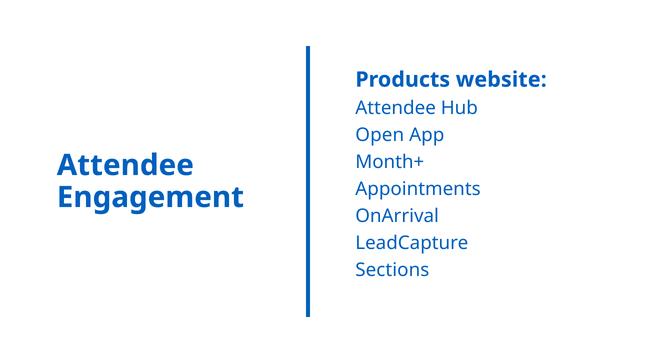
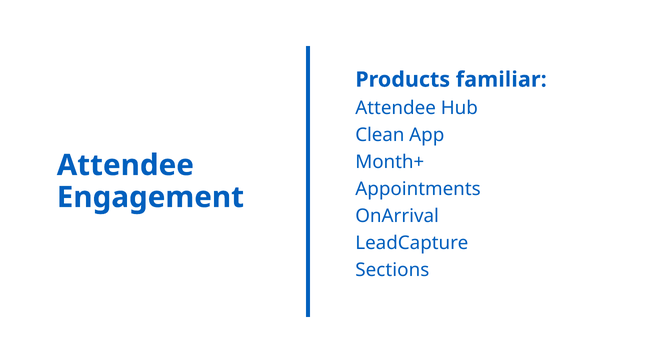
website: website -> familiar
Open: Open -> Clean
